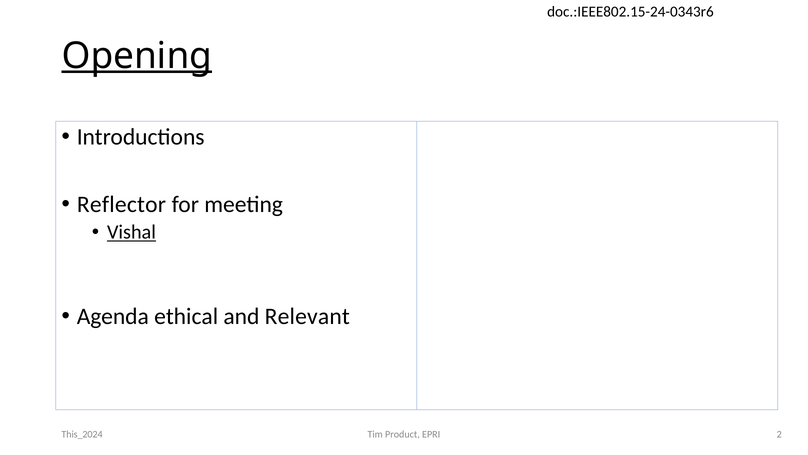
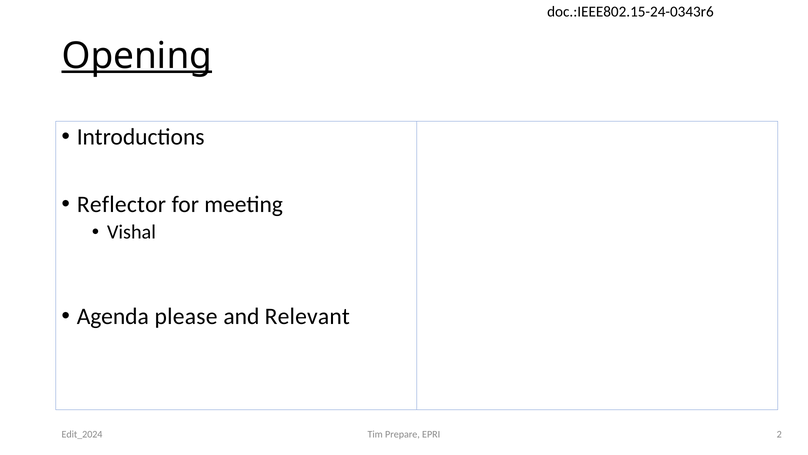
Vishal underline: present -> none
ethical: ethical -> please
This_2024: This_2024 -> Edit_2024
Product: Product -> Prepare
